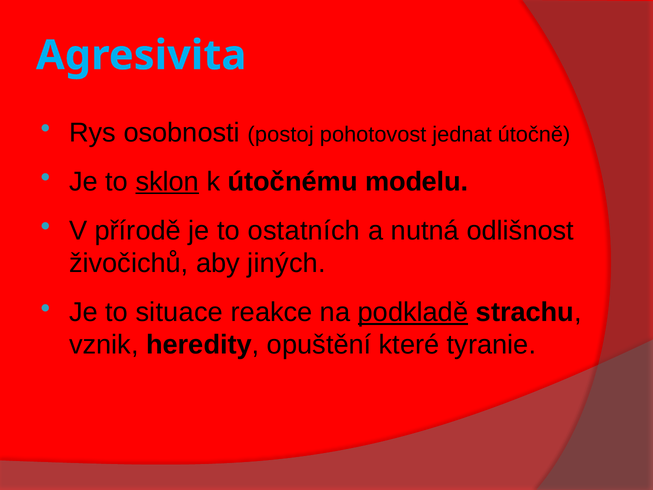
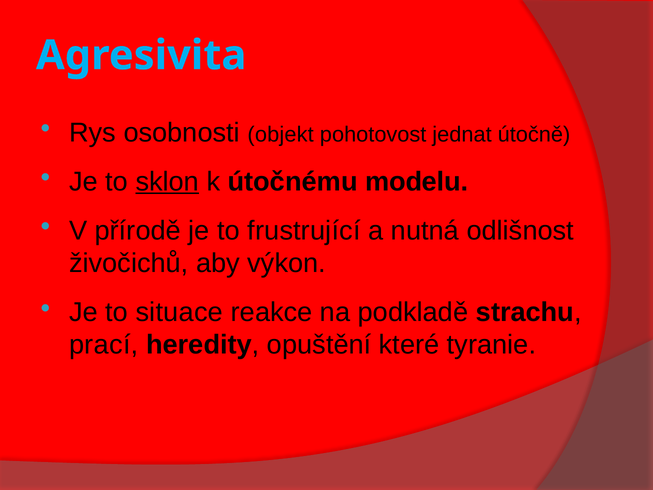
postoj: postoj -> objekt
ostatních: ostatních -> frustrující
jiných: jiných -> výkon
podkladě underline: present -> none
vznik: vznik -> prací
